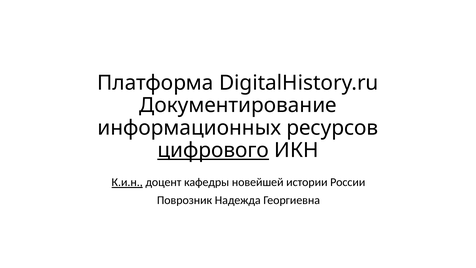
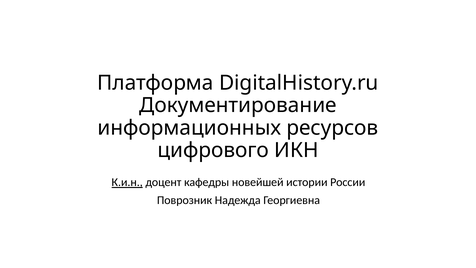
цифрового underline: present -> none
